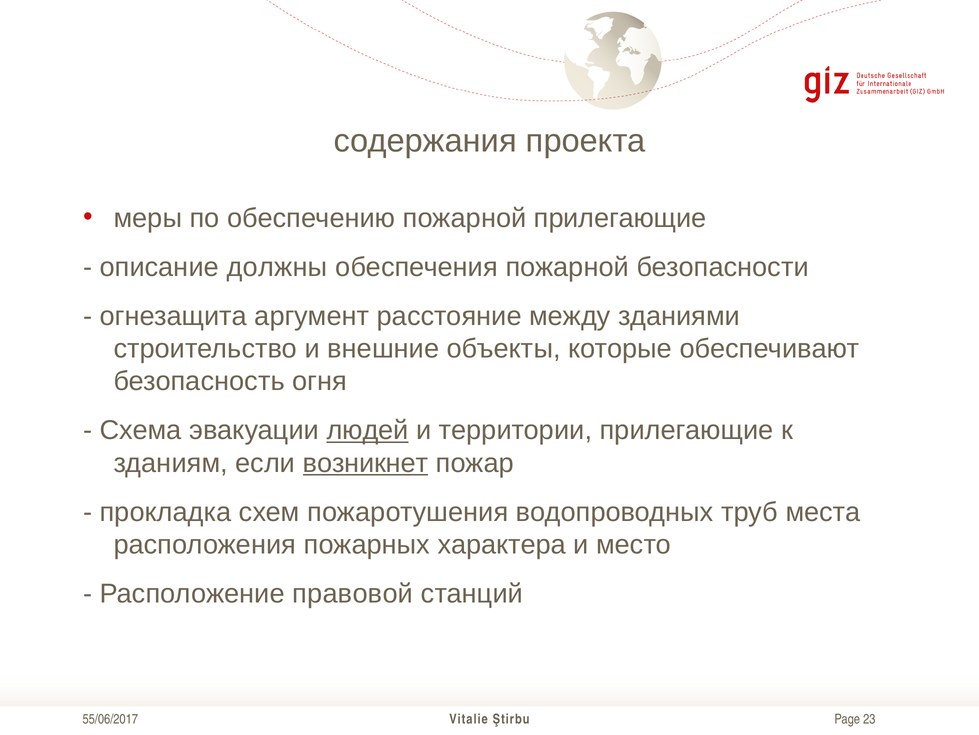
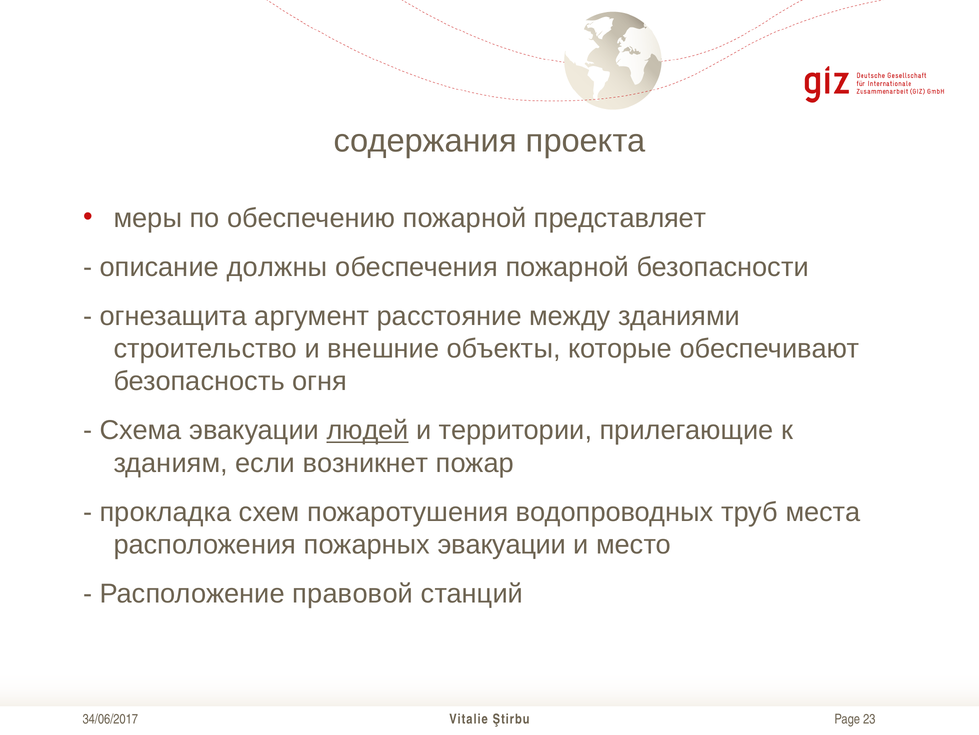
пожарной прилегающие: прилегающие -> представляет
возникнет underline: present -> none
пожарных характера: характера -> эвакуации
55/06/2017: 55/06/2017 -> 34/06/2017
